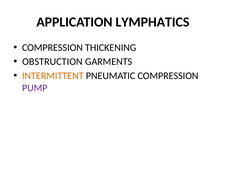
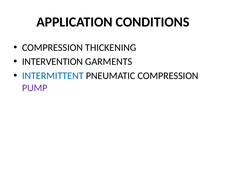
LYMPHATICS: LYMPHATICS -> CONDITIONS
OBSTRUCTION: OBSTRUCTION -> INTERVENTION
INTERMITTENT colour: orange -> blue
